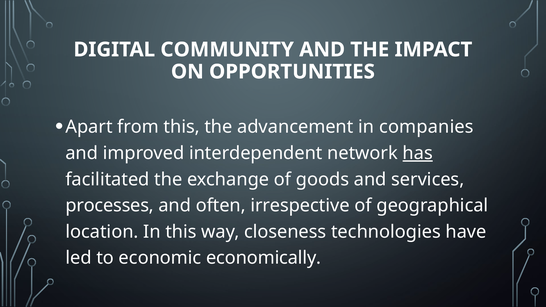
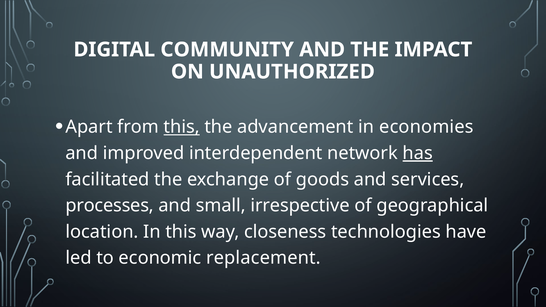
OPPORTUNITIES: OPPORTUNITIES -> UNAUTHORIZED
this at (182, 127) underline: none -> present
companies: companies -> economies
often: often -> small
economically: economically -> replacement
